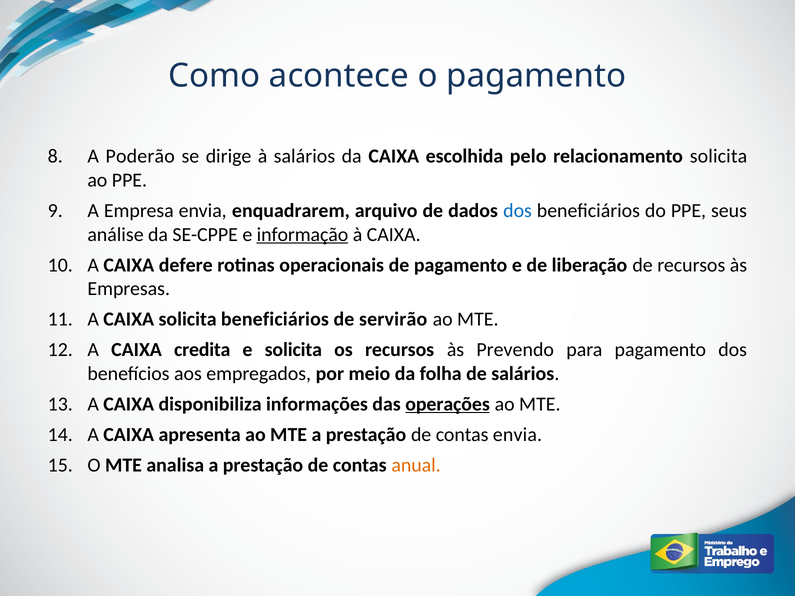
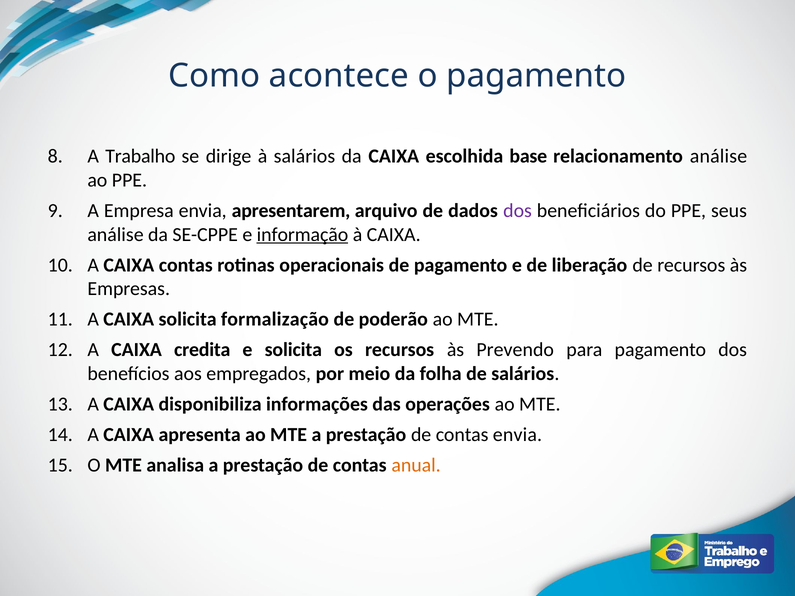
Poderão: Poderão -> Trabalho
pelo: pelo -> base
relacionamento solicita: solicita -> análise
enquadrarem: enquadrarem -> apresentarem
dos at (518, 211) colour: blue -> purple
CAIXA defere: defere -> contas
solicita beneficiários: beneficiários -> formalização
servirão: servirão -> poderão
operações underline: present -> none
